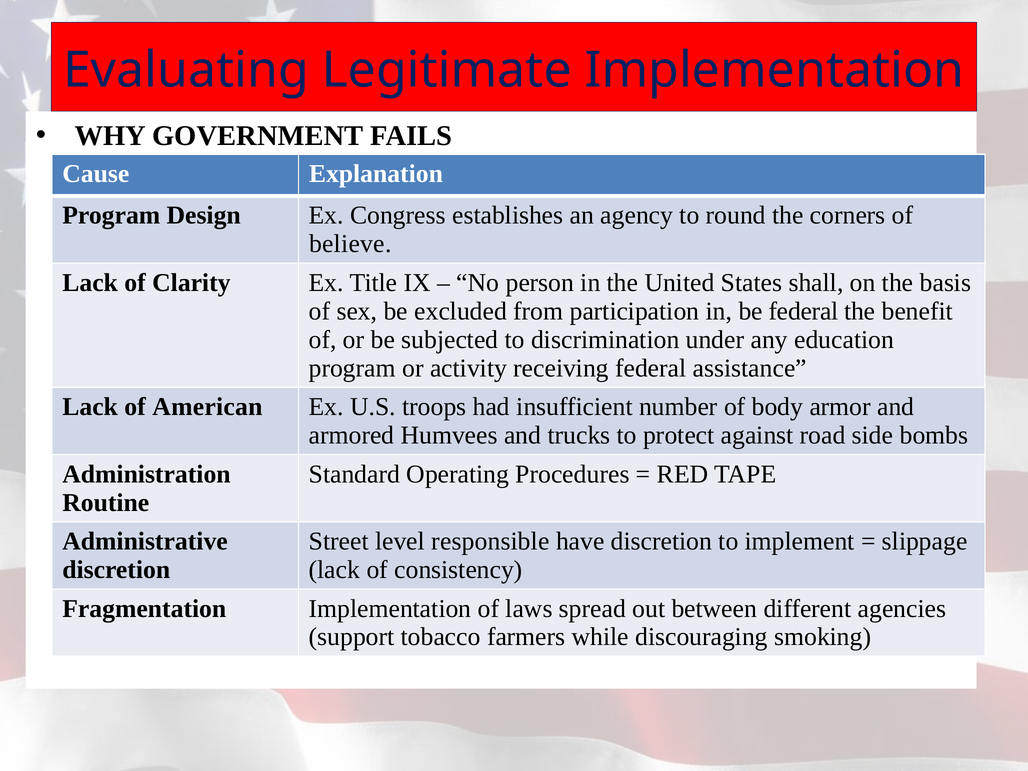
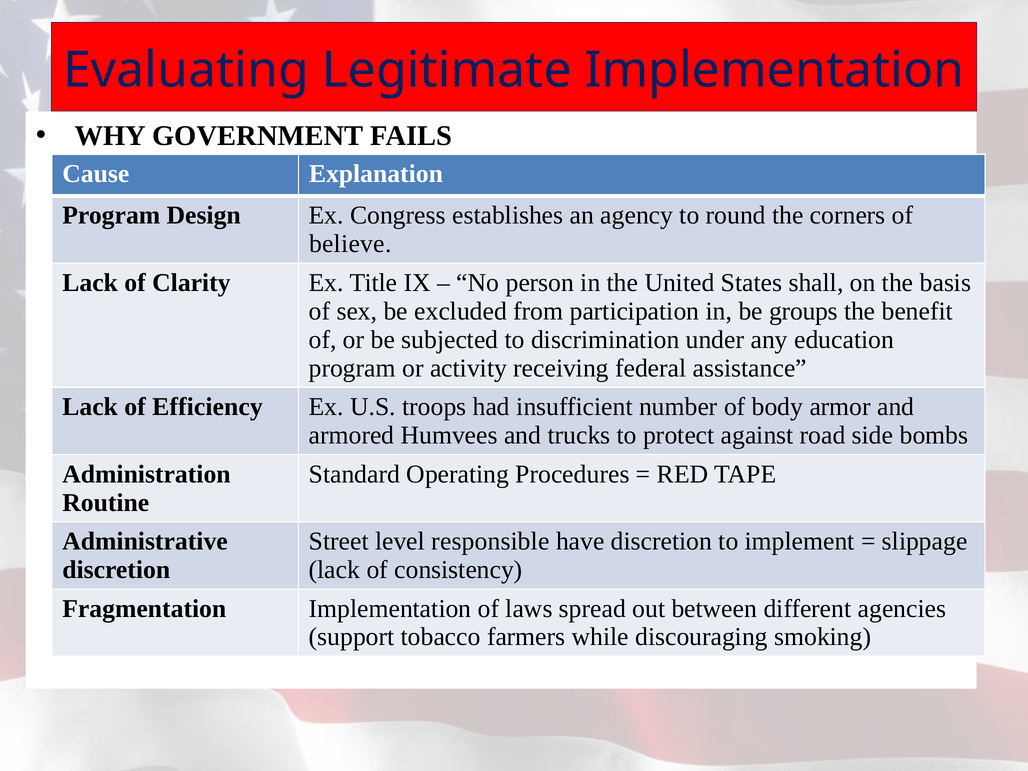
be federal: federal -> groups
American: American -> Efficiency
